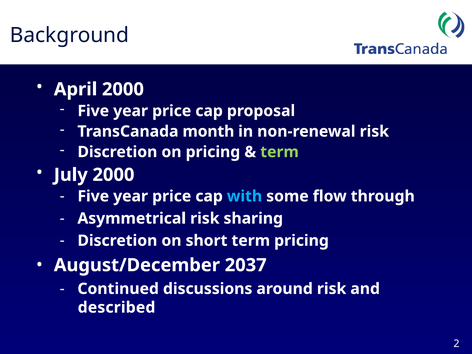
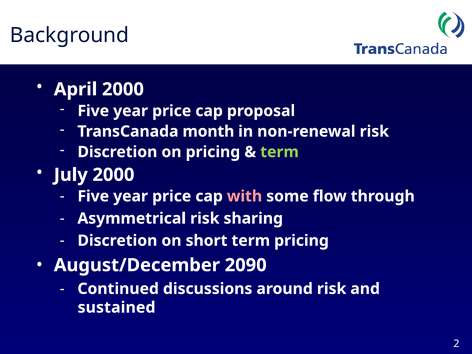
with colour: light blue -> pink
2037: 2037 -> 2090
described: described -> sustained
